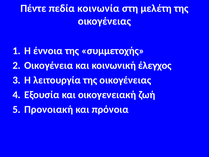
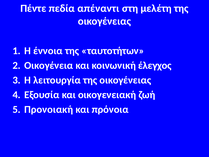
κοινωνία: κοινωνία -> απέναντι
συμμετοχής: συμμετοχής -> ταυτοτήτων
